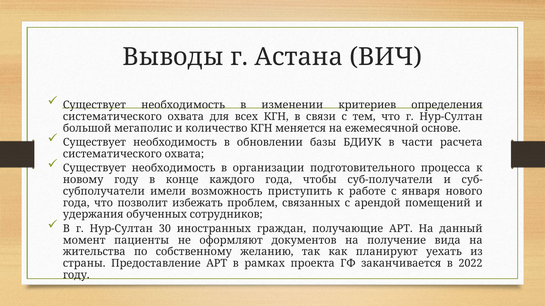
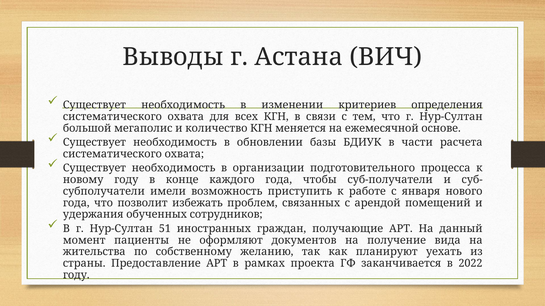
30: 30 -> 51
